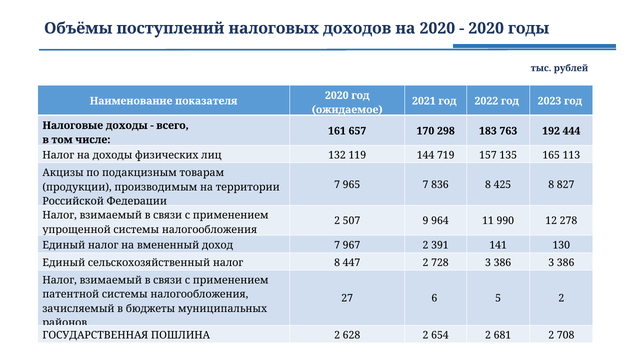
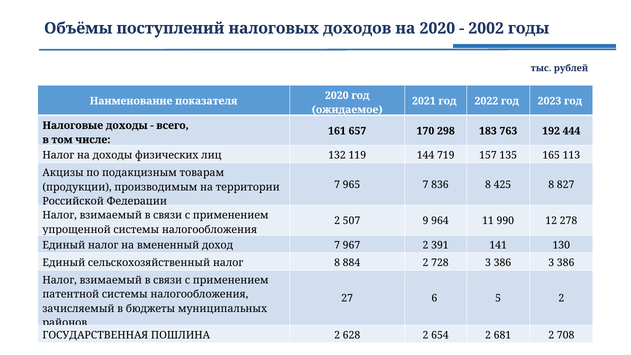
2020 at (486, 28): 2020 -> 2002
447: 447 -> 884
